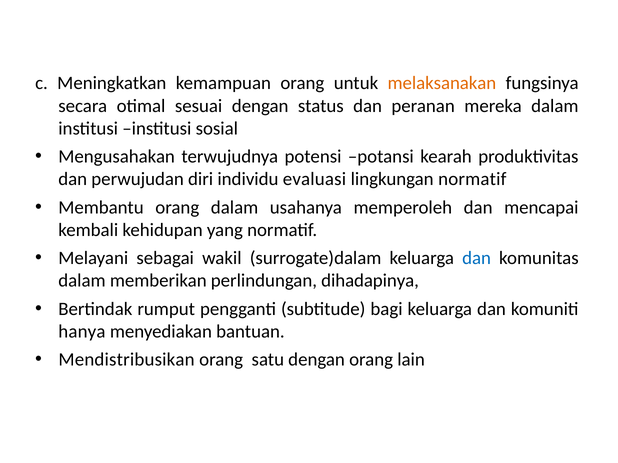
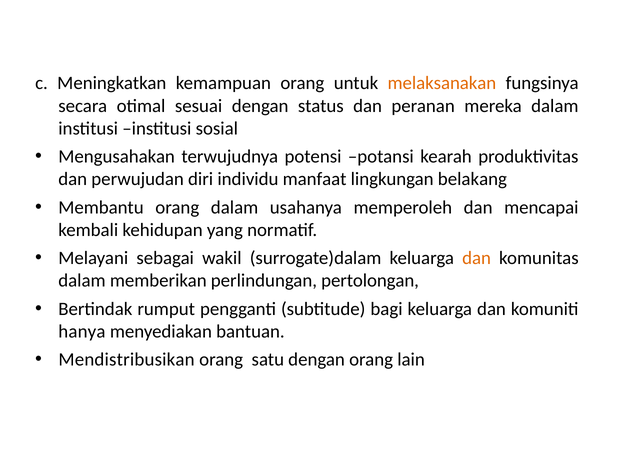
evaluasi: evaluasi -> manfaat
lingkungan normatif: normatif -> belakang
dan at (477, 258) colour: blue -> orange
dihadapinya: dihadapinya -> pertolongan
